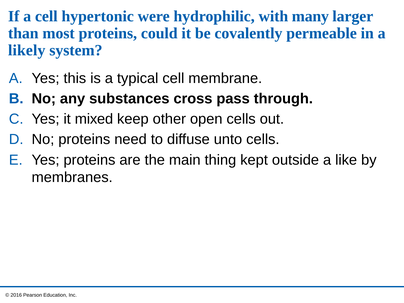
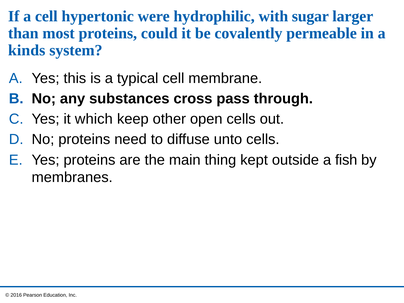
many: many -> sugar
likely: likely -> kinds
mixed: mixed -> which
like: like -> fish
